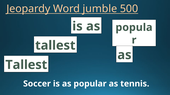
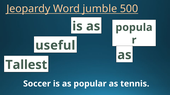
tallest at (55, 46): tallest -> useful
